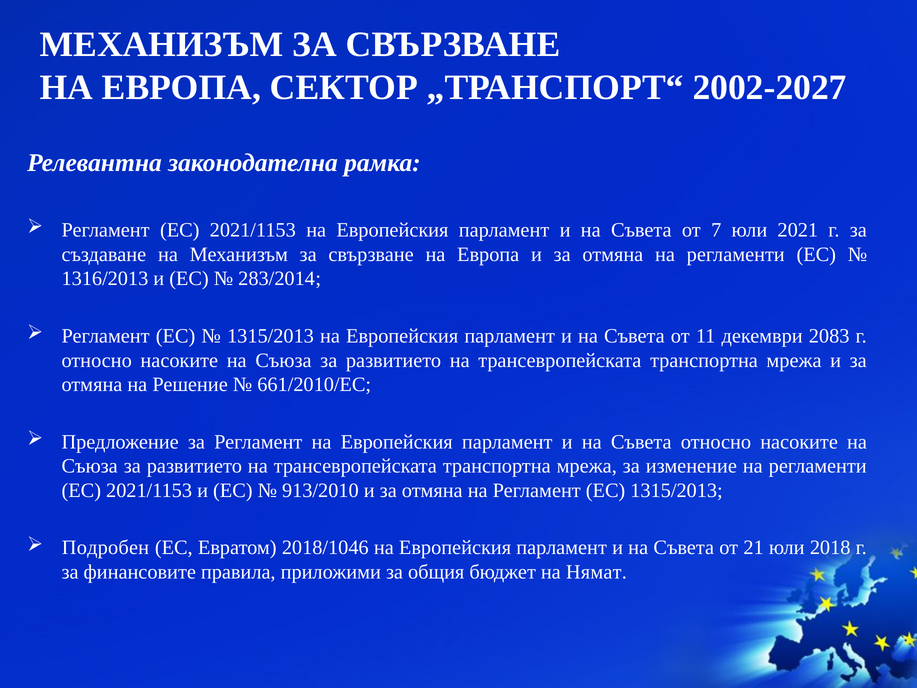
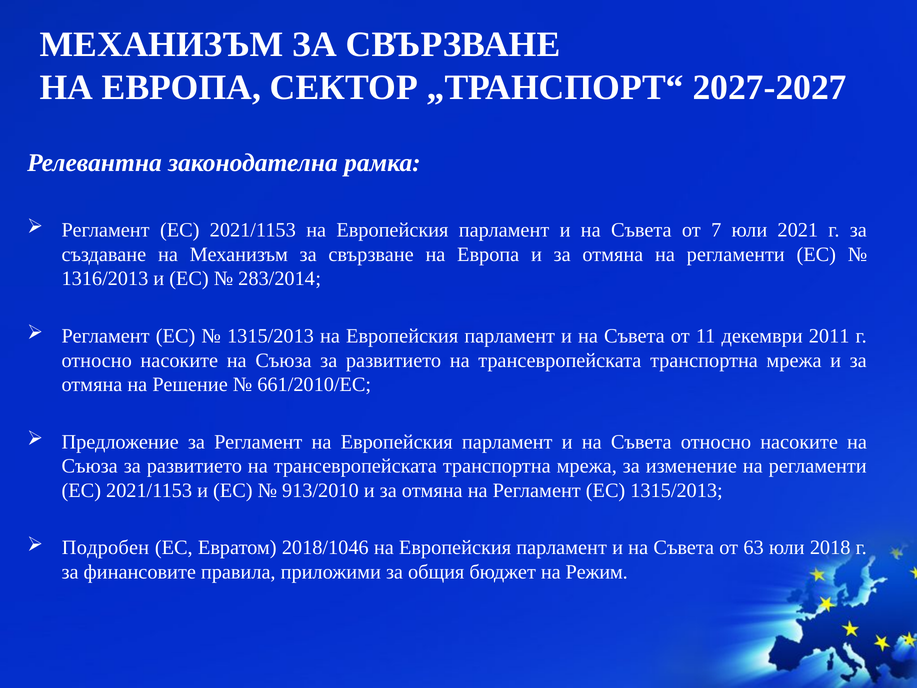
2002-2027: 2002-2027 -> 2027-2027
2083: 2083 -> 2011
21: 21 -> 63
Нямат: Нямат -> Режим
